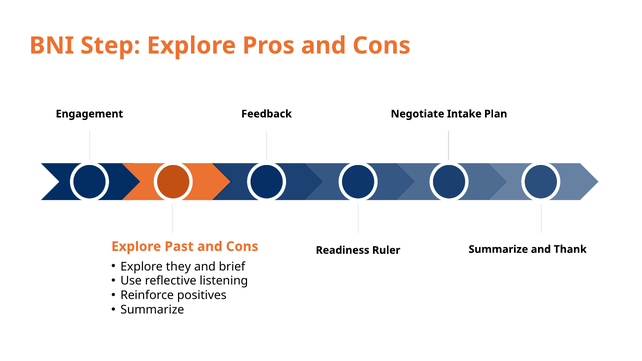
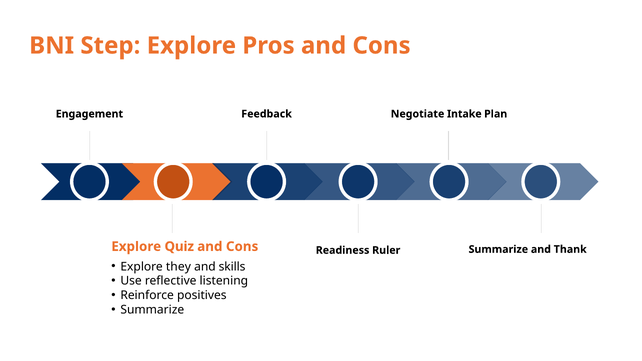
Past: Past -> Quiz
brief: brief -> skills
